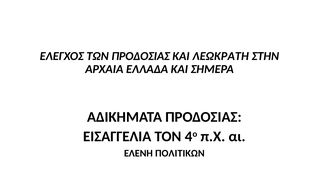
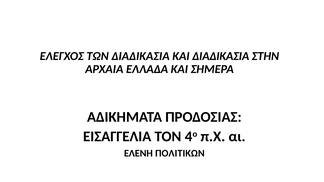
ΤΩΝ ΠΡΟΔΟΣΙΑΣ: ΠΡΟΔΟΣΙΑΣ -> ΔΙΑΔΙΚΑΣΙΑ
ΚΑΙ ΛΕΩΚΡΑΤΗ: ΛΕΩΚΡΑΤΗ -> ΔΙΑΔΙΚΑΣΙΑ
